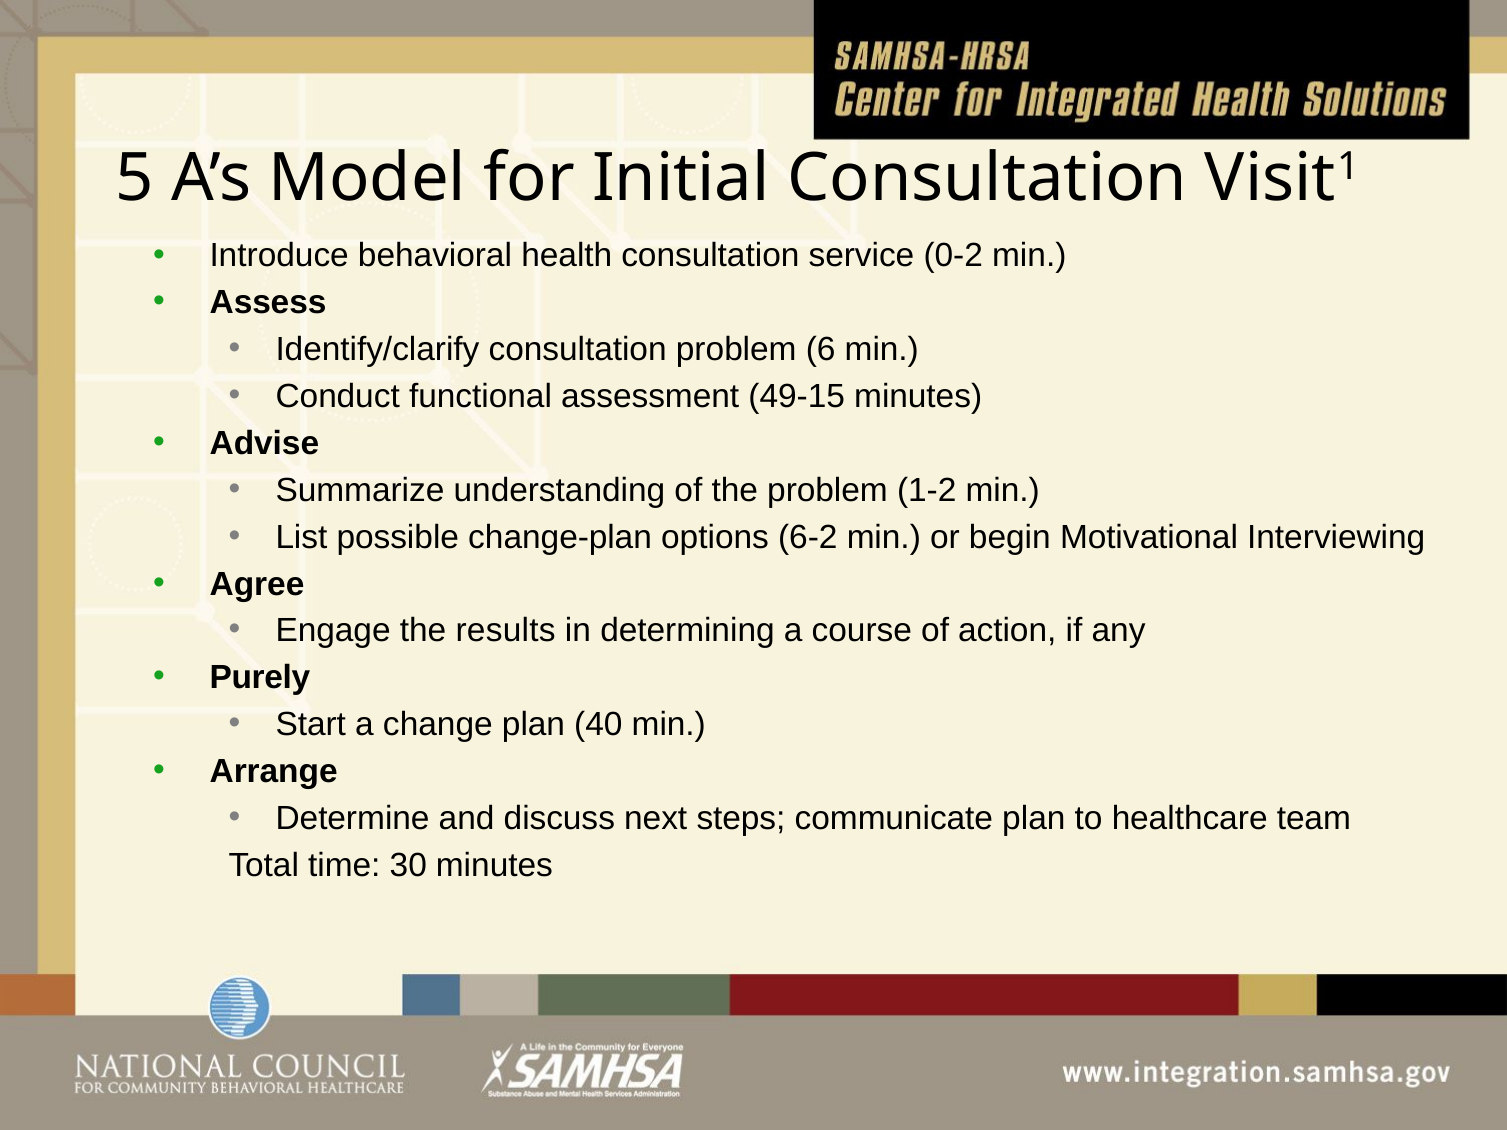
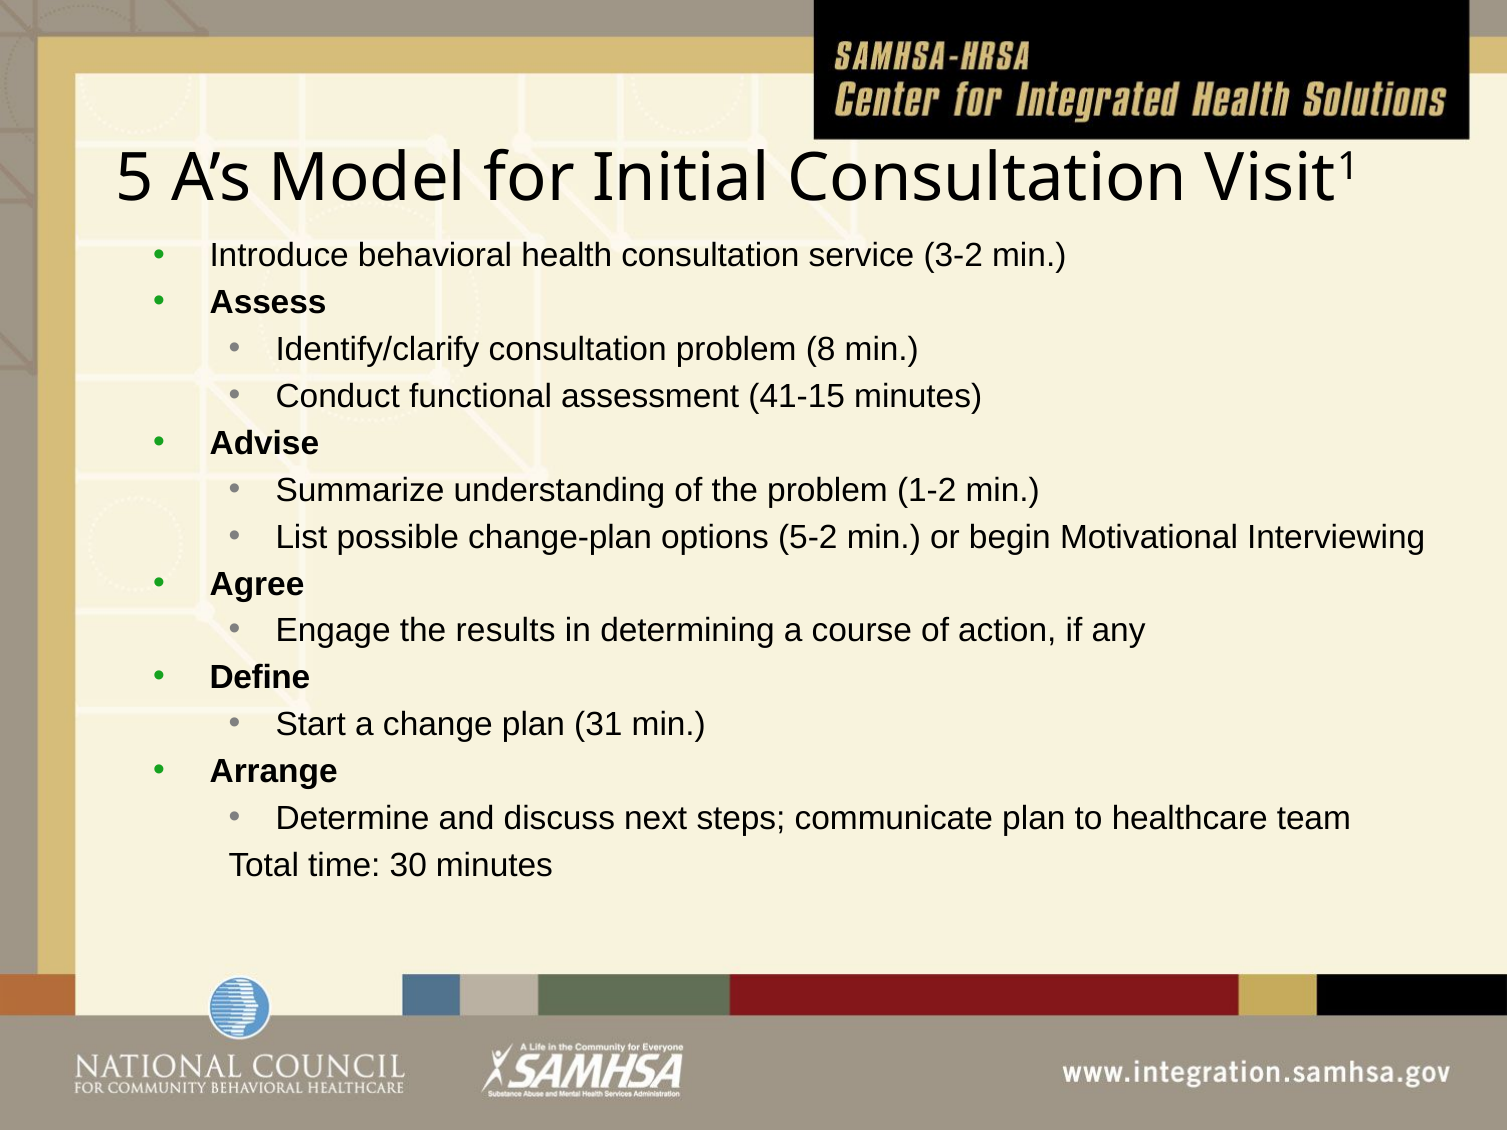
0-2: 0-2 -> 3-2
6: 6 -> 8
49-15: 49-15 -> 41-15
6-2: 6-2 -> 5-2
Purely: Purely -> Define
40: 40 -> 31
